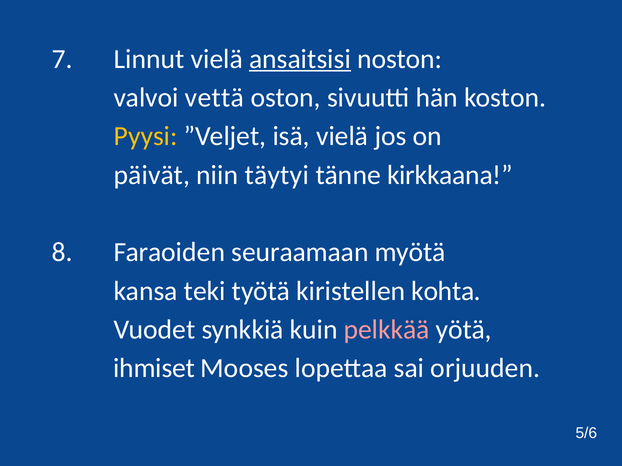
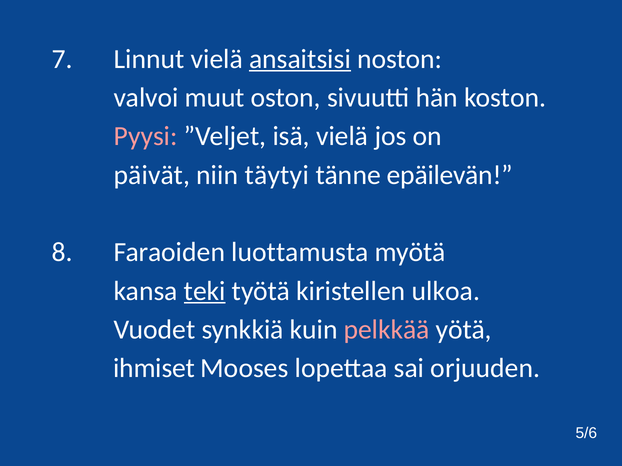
vettä: vettä -> muut
Pyysi colour: yellow -> pink
kirkkaana: kirkkaana -> epäilevän
seuraamaan: seuraamaan -> luottamusta
teki underline: none -> present
kohta: kohta -> ulkoa
